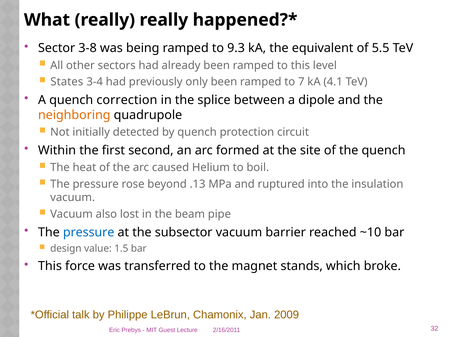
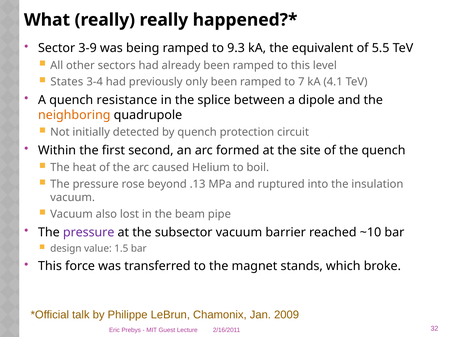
3-8: 3-8 -> 3-9
correction: correction -> resistance
pressure at (89, 232) colour: blue -> purple
